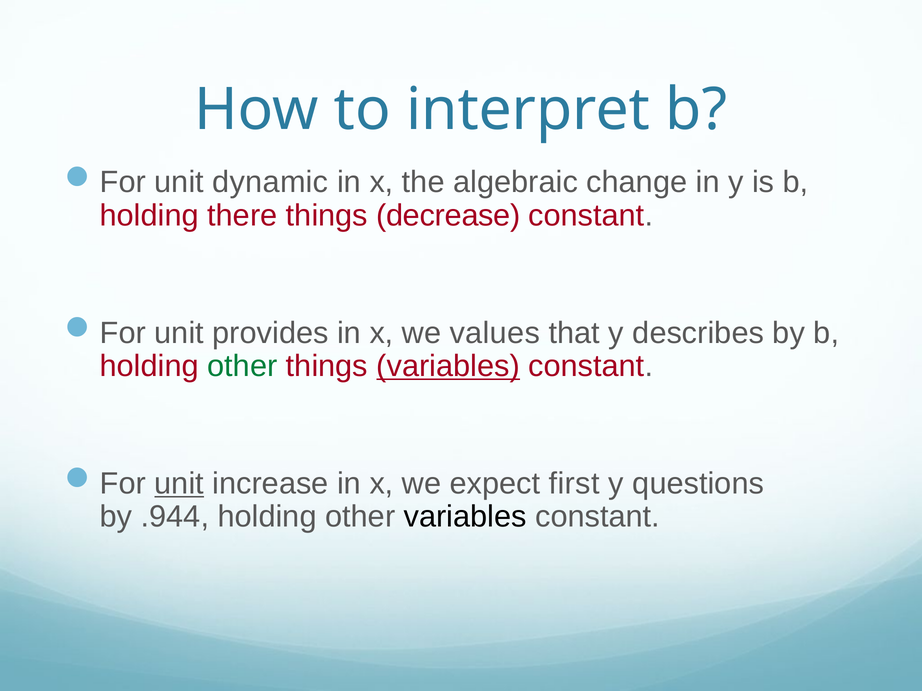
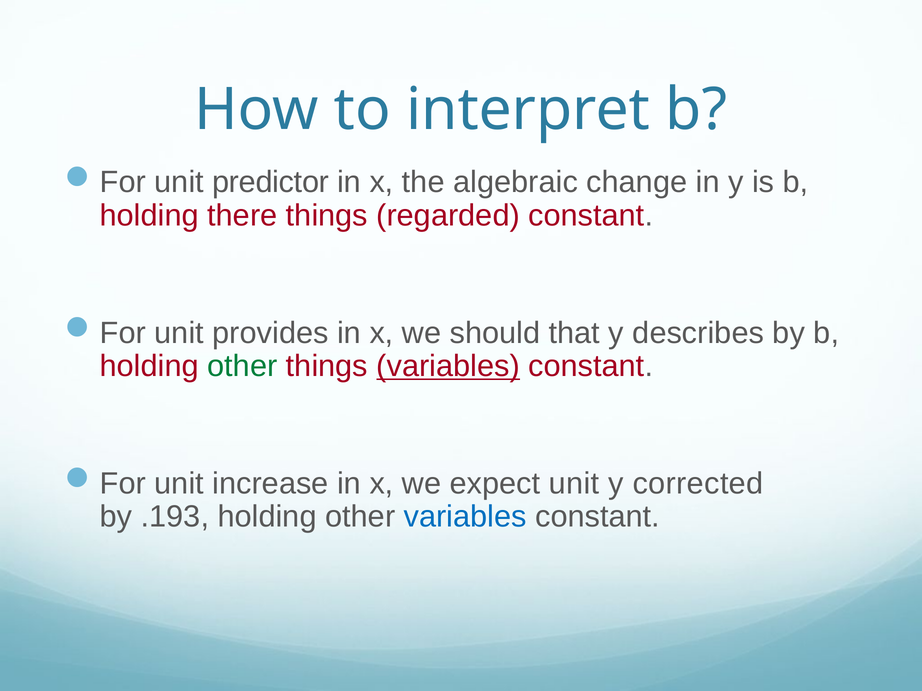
dynamic: dynamic -> predictor
decrease: decrease -> regarded
values: values -> should
unit at (179, 484) underline: present -> none
expect first: first -> unit
questions: questions -> corrected
.944: .944 -> .193
variables at (465, 517) colour: black -> blue
